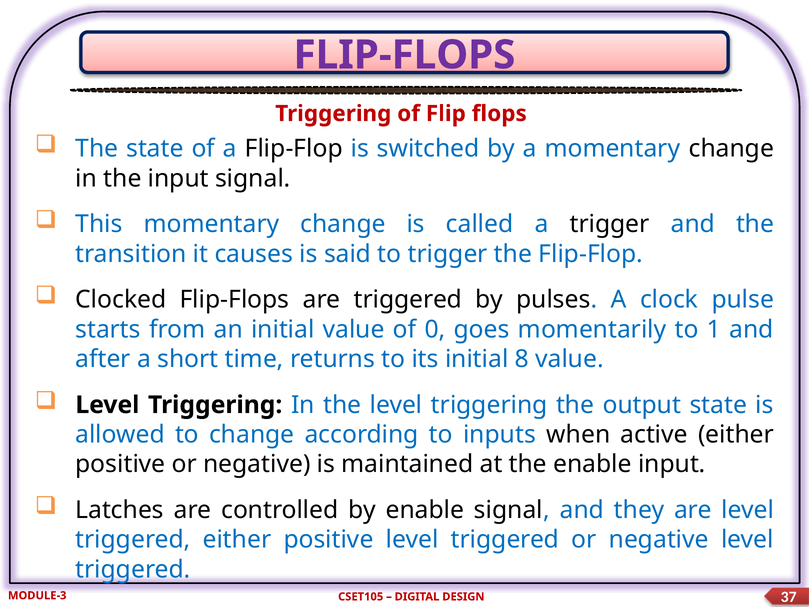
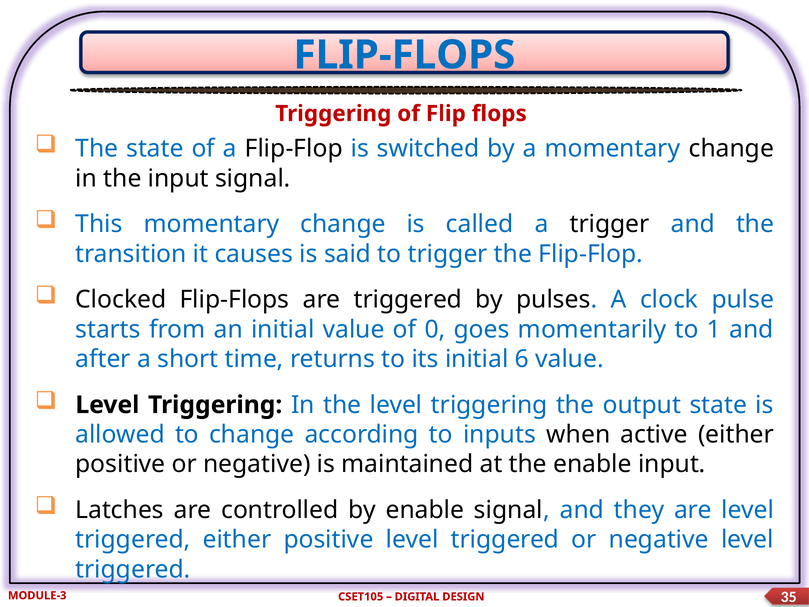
FLIP-FLOPS at (404, 55) colour: purple -> blue
8: 8 -> 6
37: 37 -> 35
